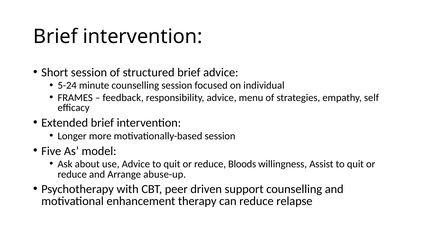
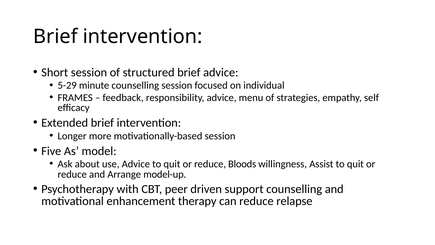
5-24: 5-24 -> 5-29
abuse-up: abuse-up -> model-up
